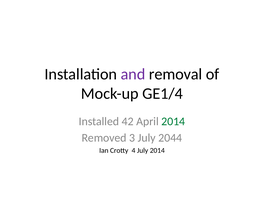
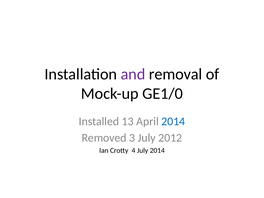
GE1/4: GE1/4 -> GE1/0
42: 42 -> 13
2014 at (173, 121) colour: green -> blue
2044: 2044 -> 2012
